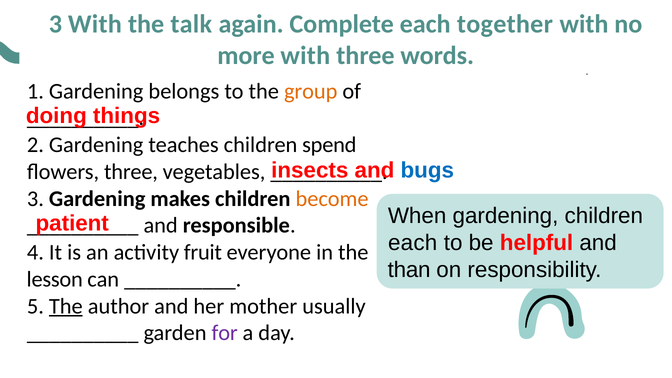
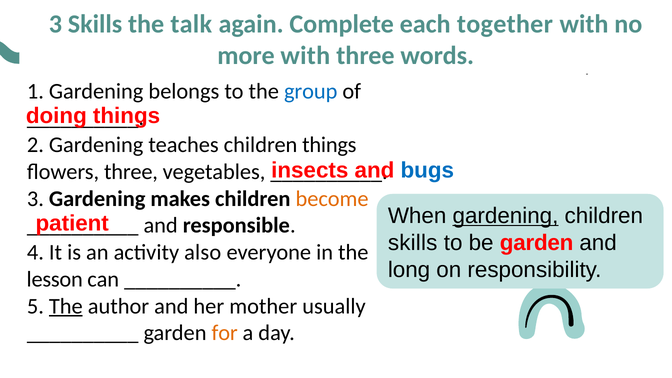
3 With: With -> Skills
group colour: orange -> blue
children spend: spend -> things
gardening at (505, 216) underline: none -> present
each at (413, 243): each -> skills
be helpful: helpful -> garden
fruit: fruit -> also
than: than -> long
for colour: purple -> orange
